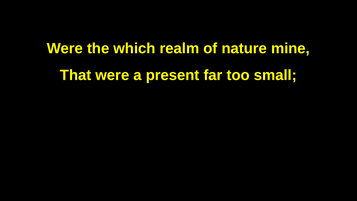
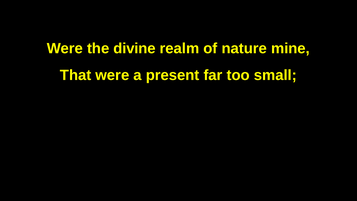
which: which -> divine
